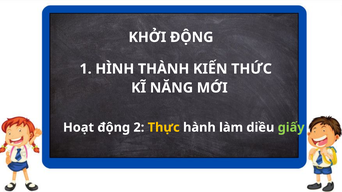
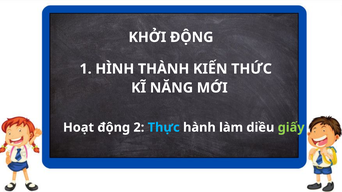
Thực colour: yellow -> light blue
